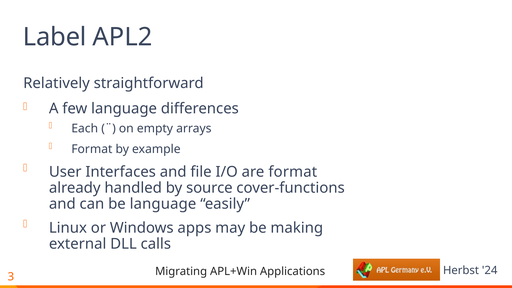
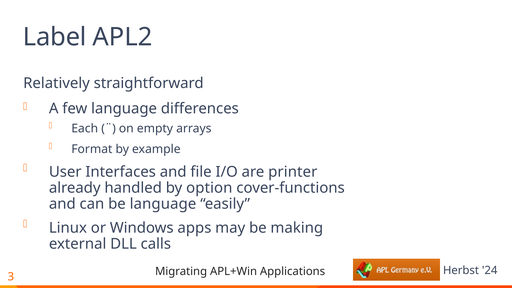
are format: format -> printer
source: source -> option
